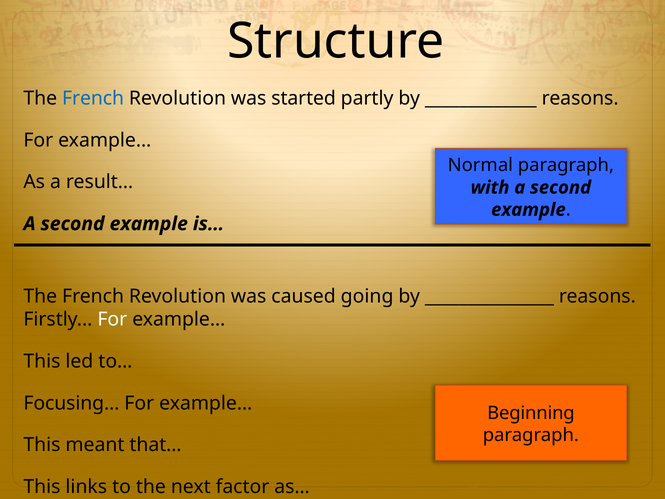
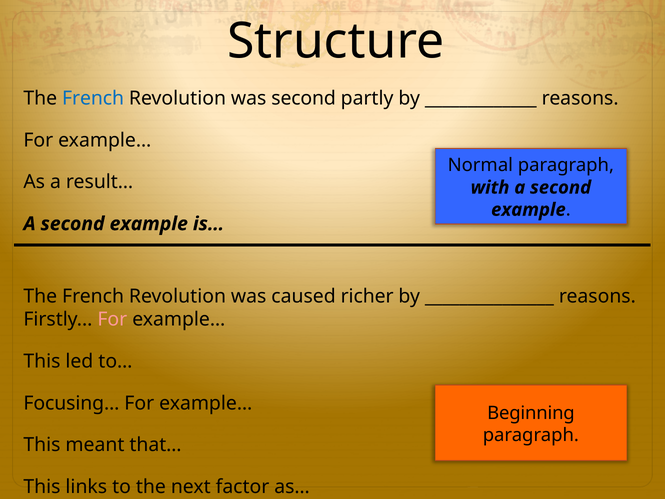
was started: started -> second
going: going -> richer
For at (112, 319) colour: white -> pink
